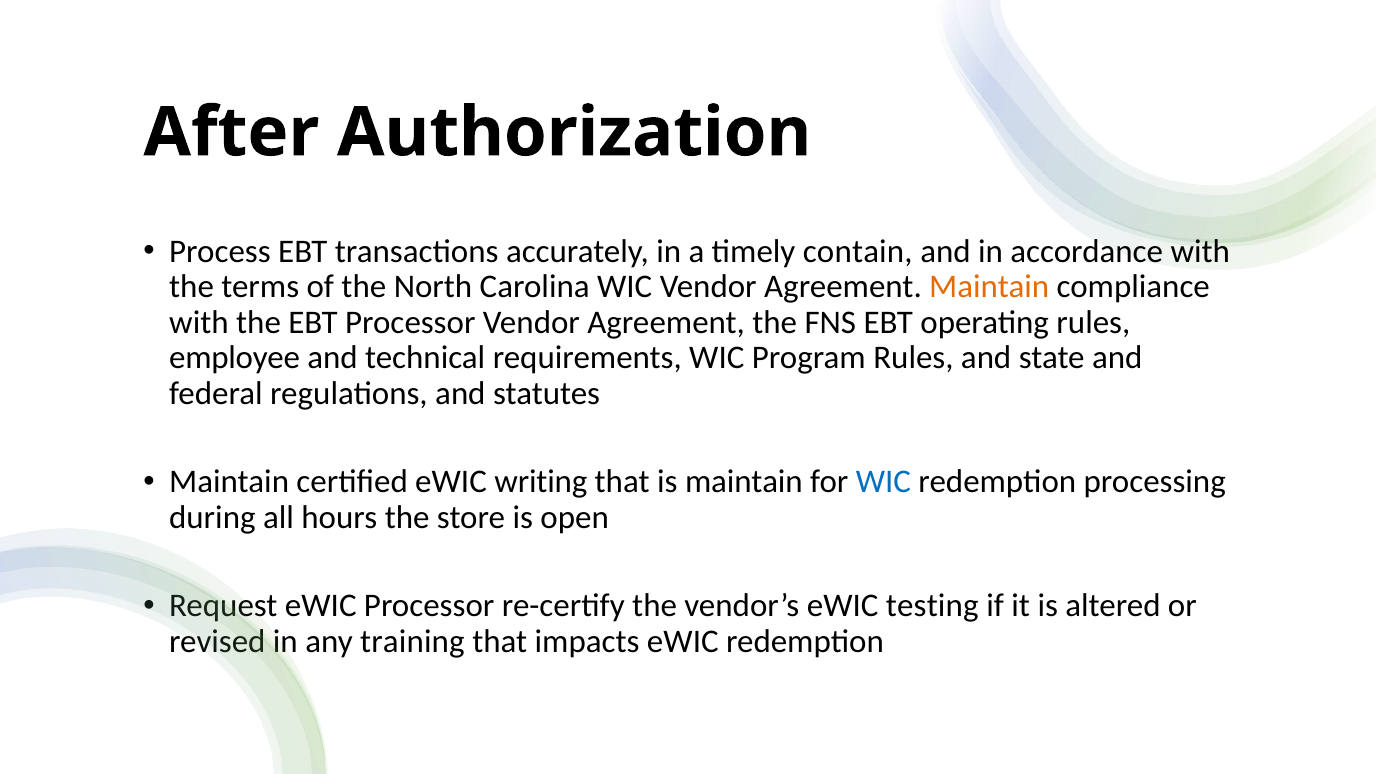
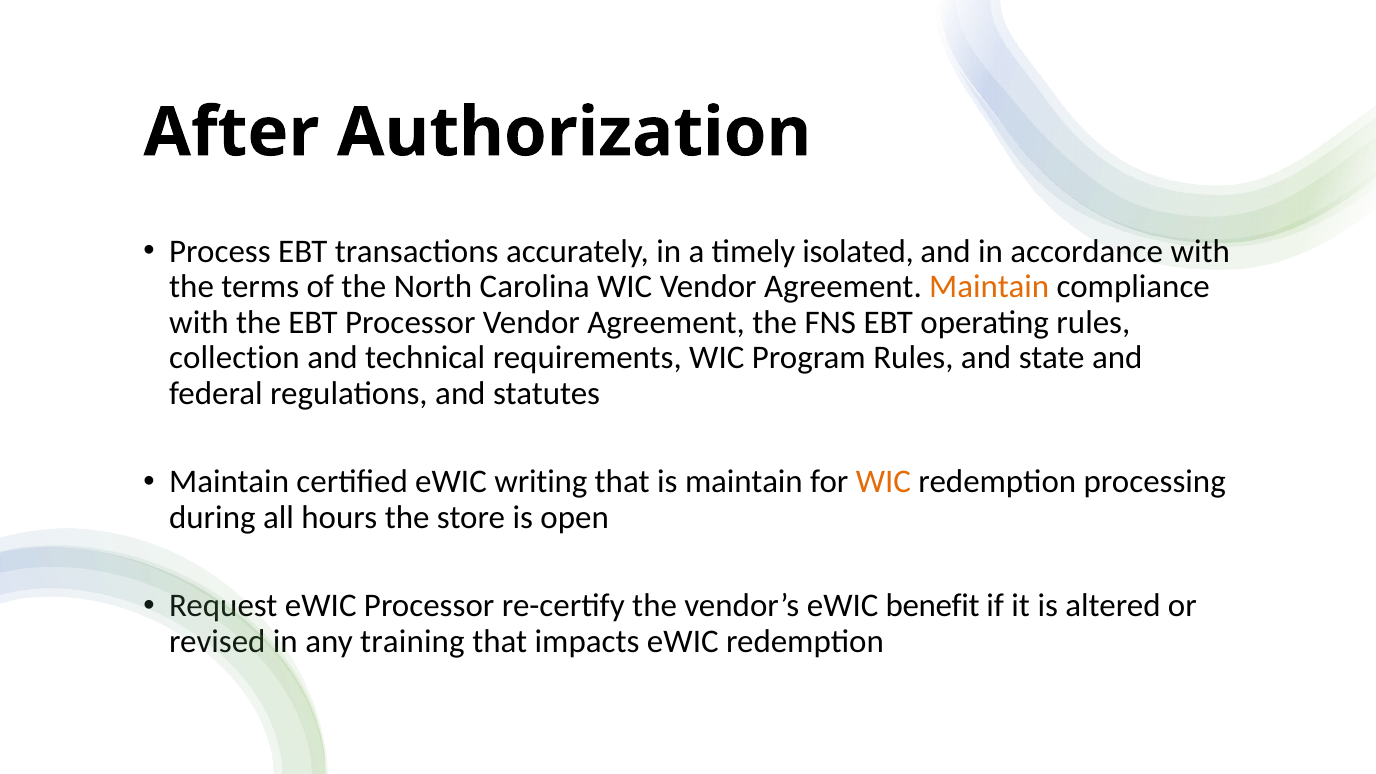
contain: contain -> isolated
employee: employee -> collection
WIC at (883, 482) colour: blue -> orange
testing: testing -> benefit
